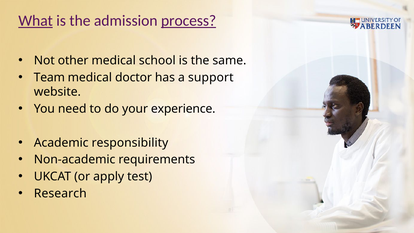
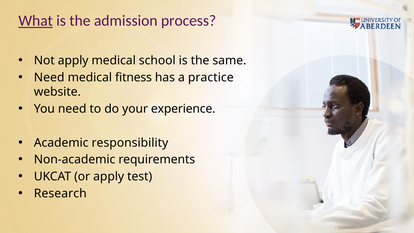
process underline: present -> none
Not other: other -> apply
Team at (49, 77): Team -> Need
doctor: doctor -> fitness
support: support -> practice
